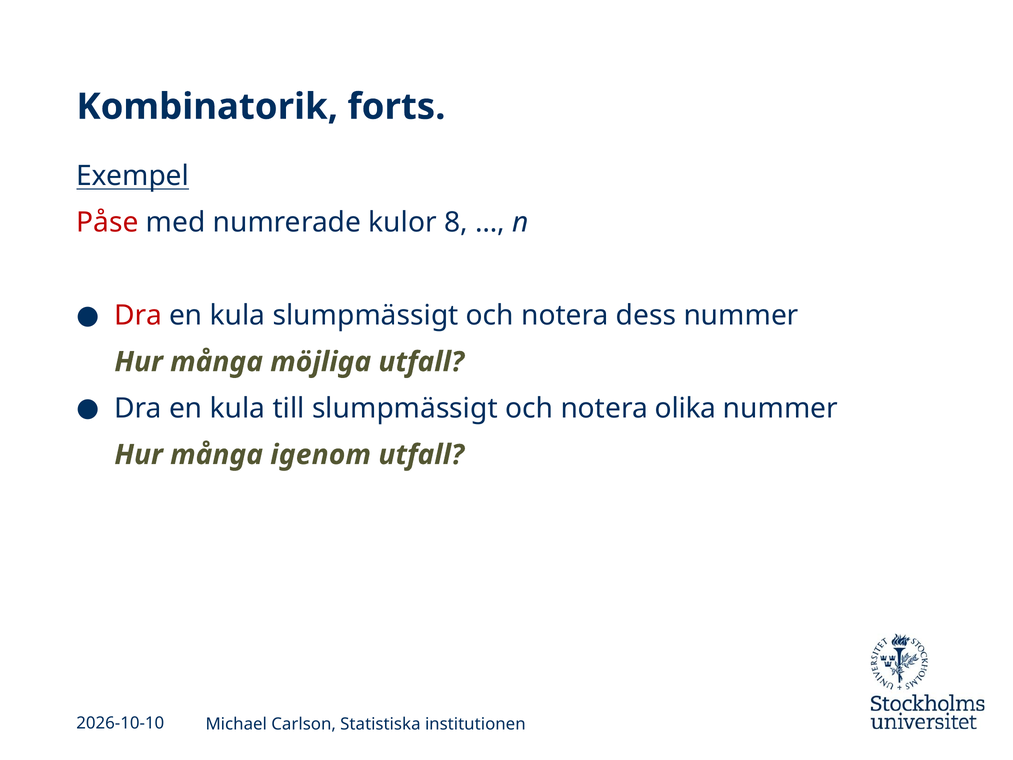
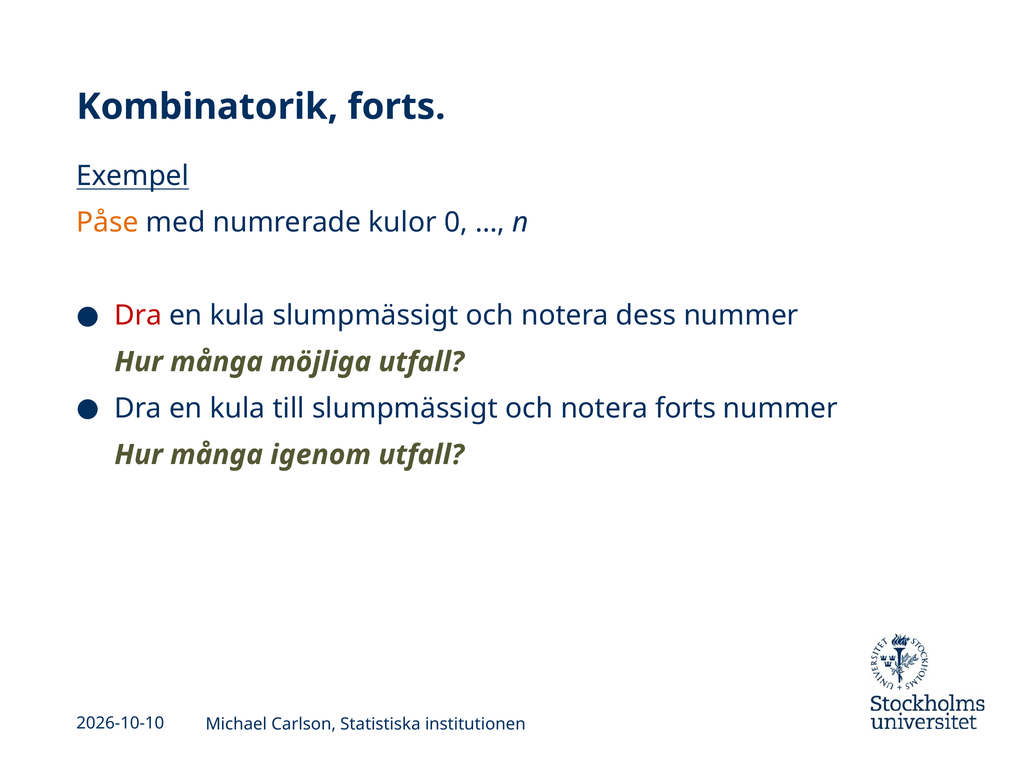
Påse colour: red -> orange
8: 8 -> 0
notera olika: olika -> forts
